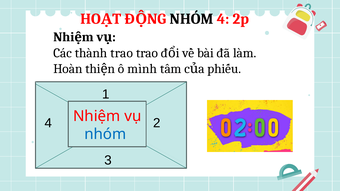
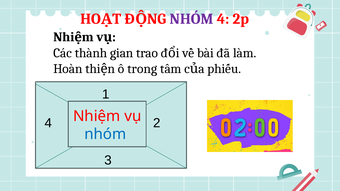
NHÓM at (192, 19) colour: black -> purple
thành trao: trao -> gian
mình: mình -> trong
